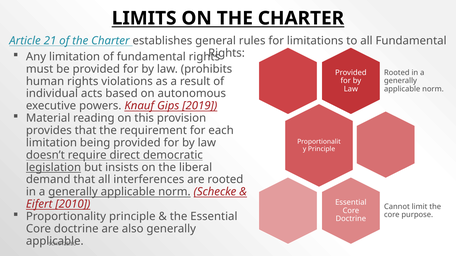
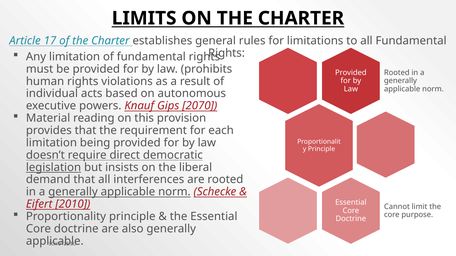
21: 21 -> 17
2019: 2019 -> 2070
